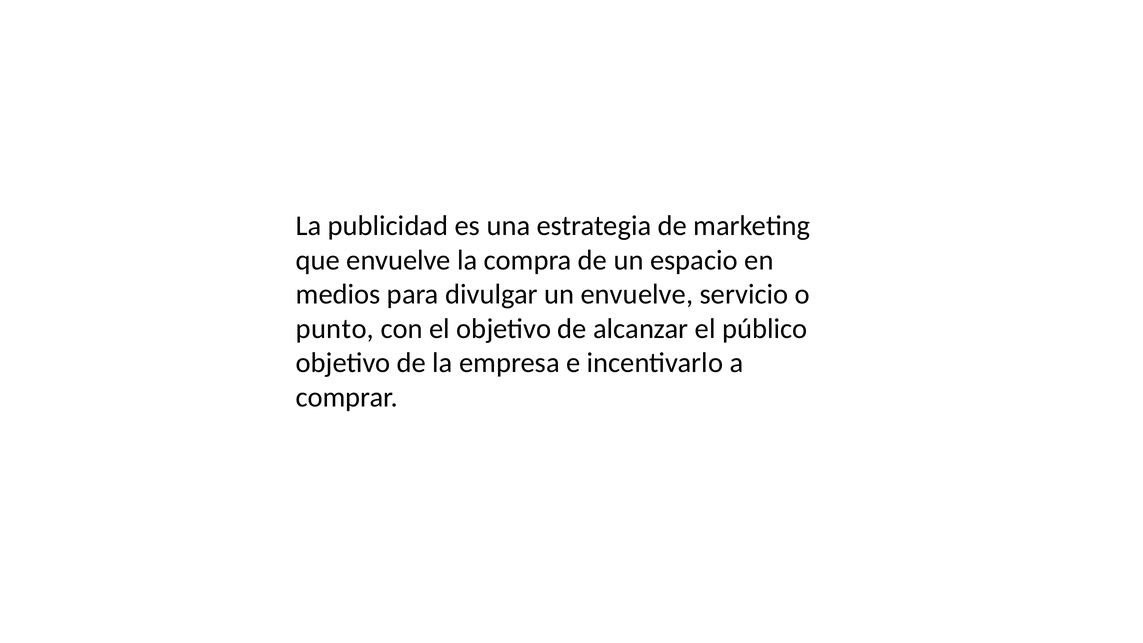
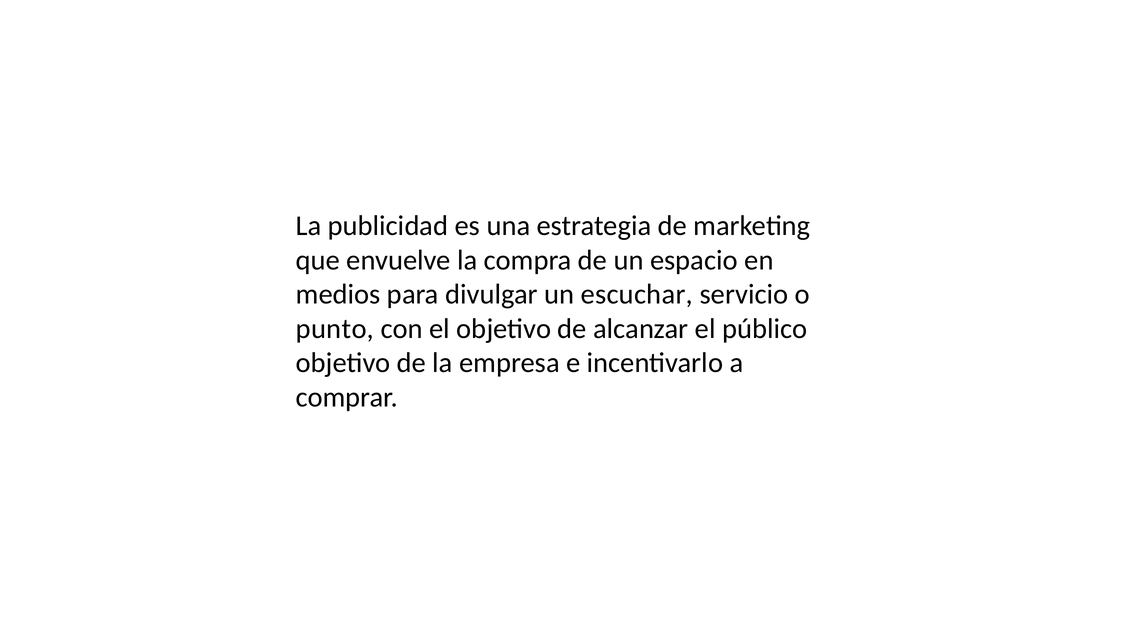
un envuelve: envuelve -> escuchar
